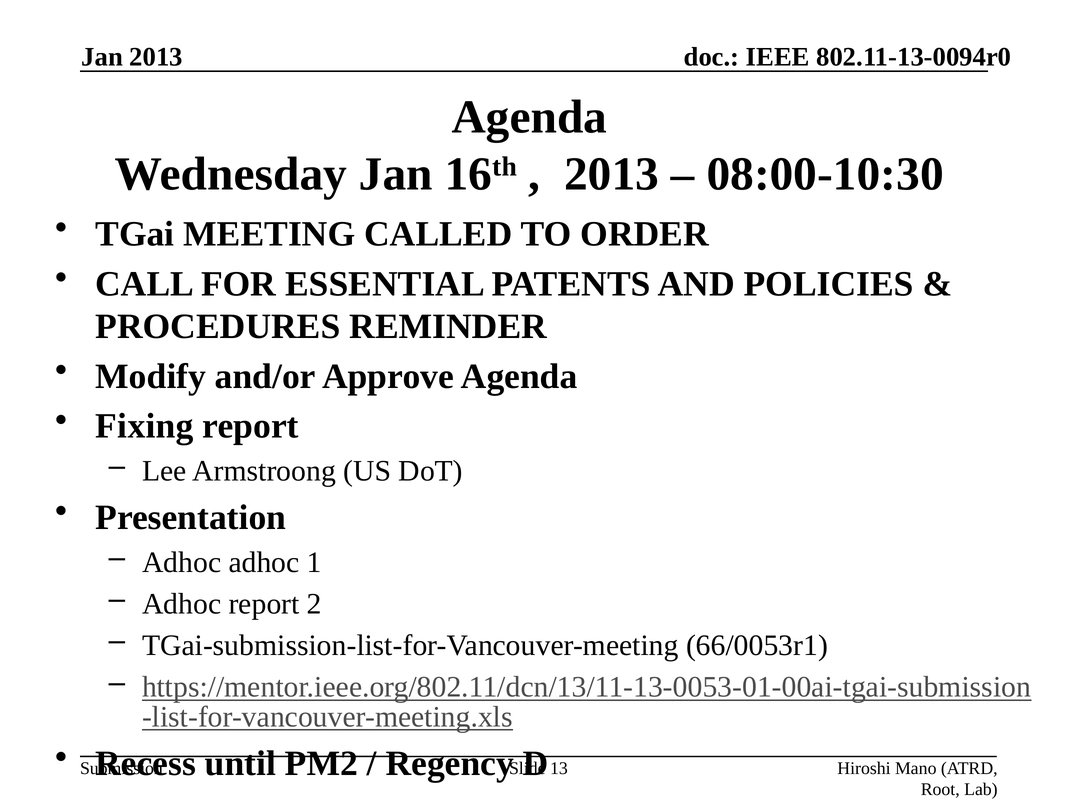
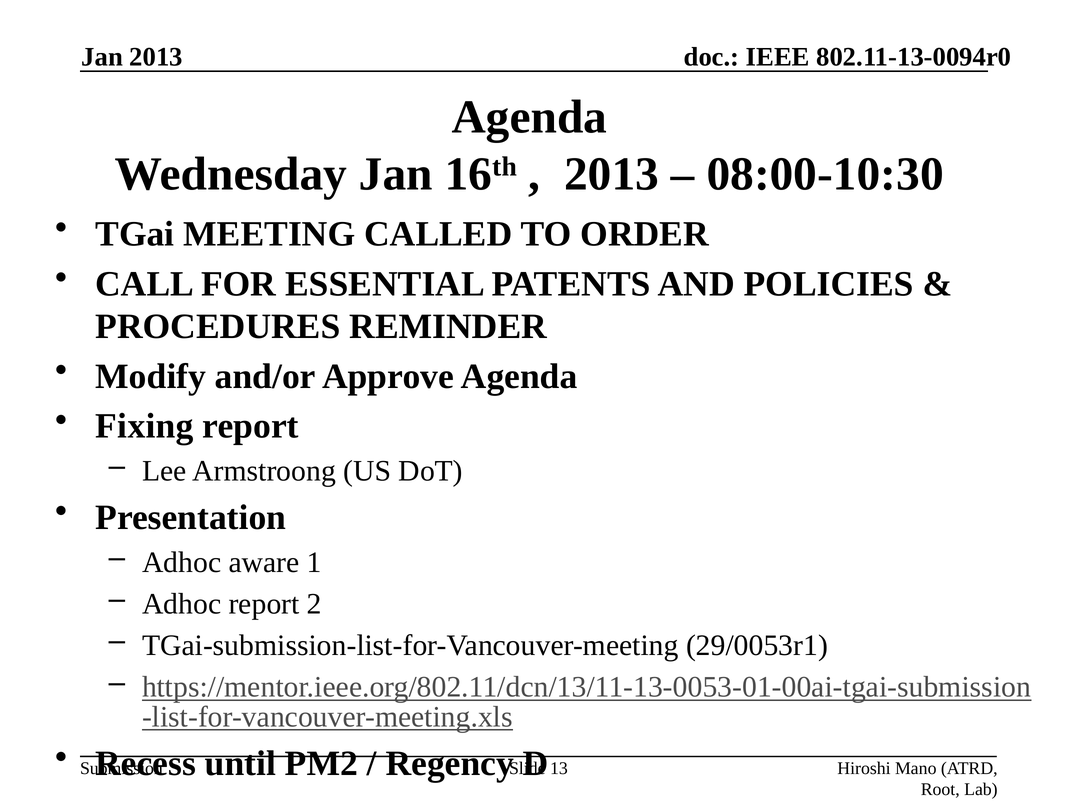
Adhoc adhoc: adhoc -> aware
66/0053r1: 66/0053r1 -> 29/0053r1
